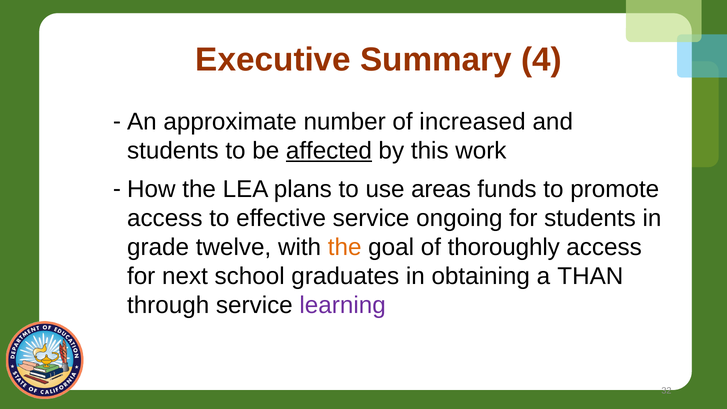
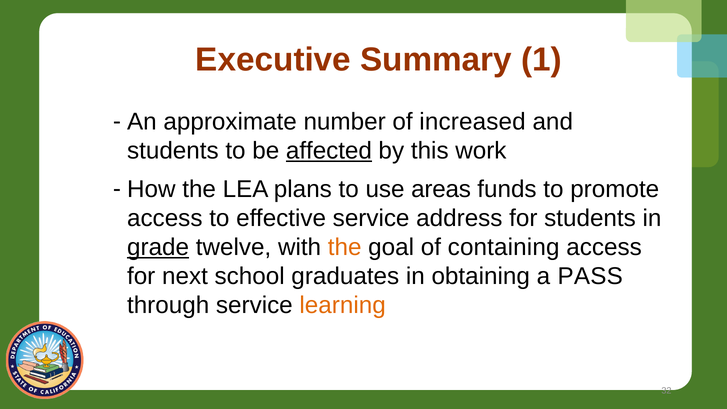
4: 4 -> 1
ongoing: ongoing -> address
grade underline: none -> present
thoroughly: thoroughly -> containing
THAN: THAN -> PASS
learning colour: purple -> orange
